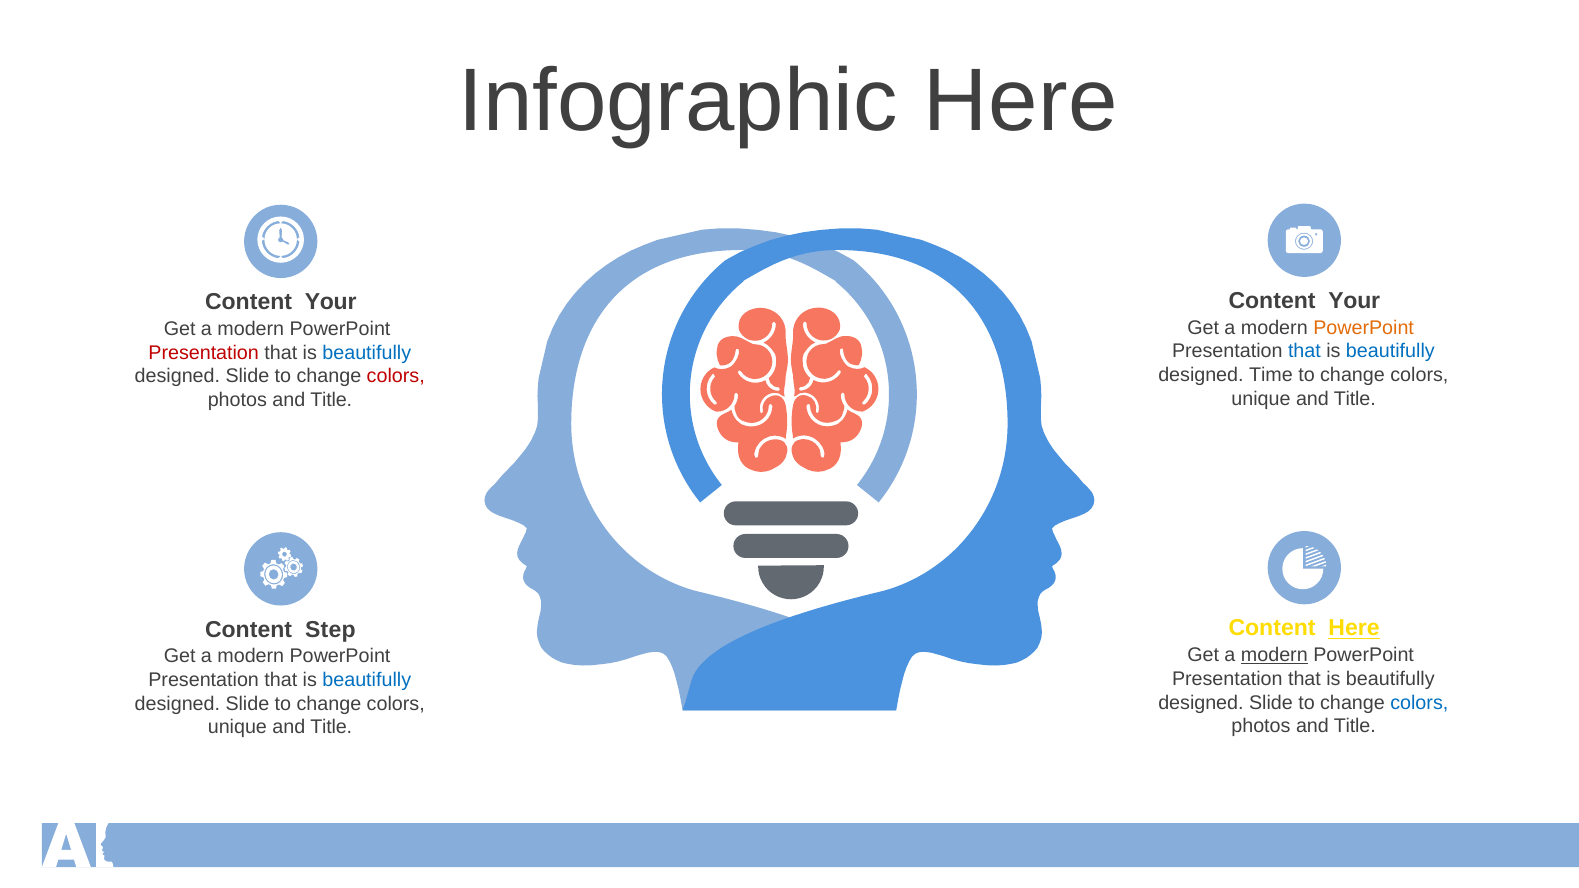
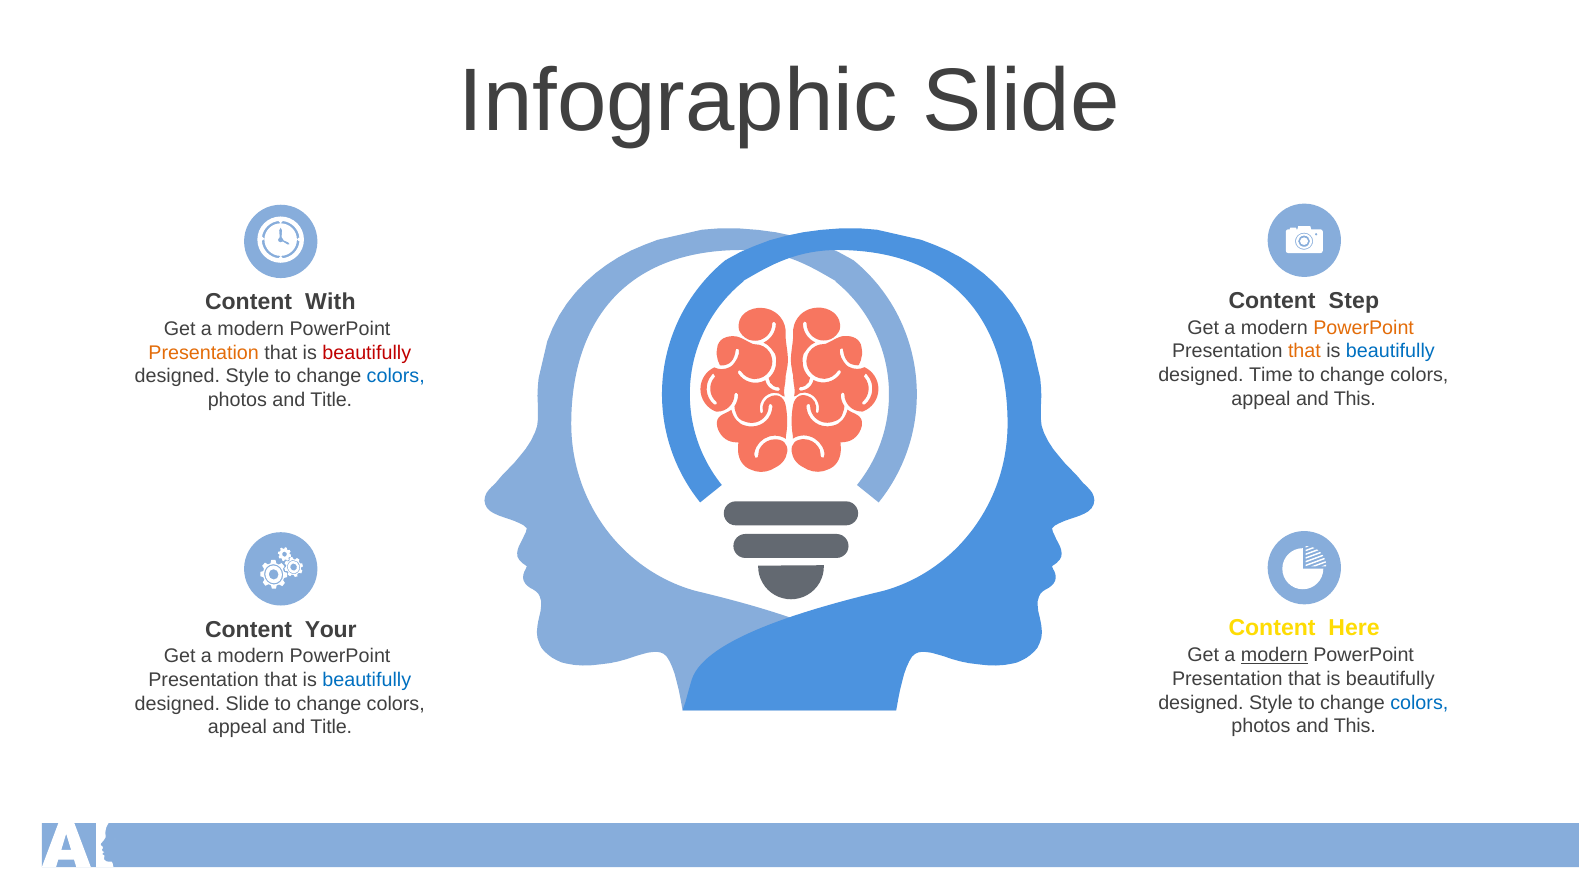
Infographic Here: Here -> Slide
Your at (1354, 301): Your -> Step
Your at (331, 302): Your -> With
that at (1304, 351) colour: blue -> orange
Presentation at (204, 353) colour: red -> orange
beautifully at (367, 353) colour: blue -> red
Slide at (247, 376): Slide -> Style
colors at (396, 376) colour: red -> blue
unique at (1261, 399): unique -> appeal
Title at (1355, 399): Title -> This
Here at (1354, 628) underline: present -> none
Step: Step -> Your
Slide at (1271, 703): Slide -> Style
Title at (1355, 726): Title -> This
unique at (237, 727): unique -> appeal
